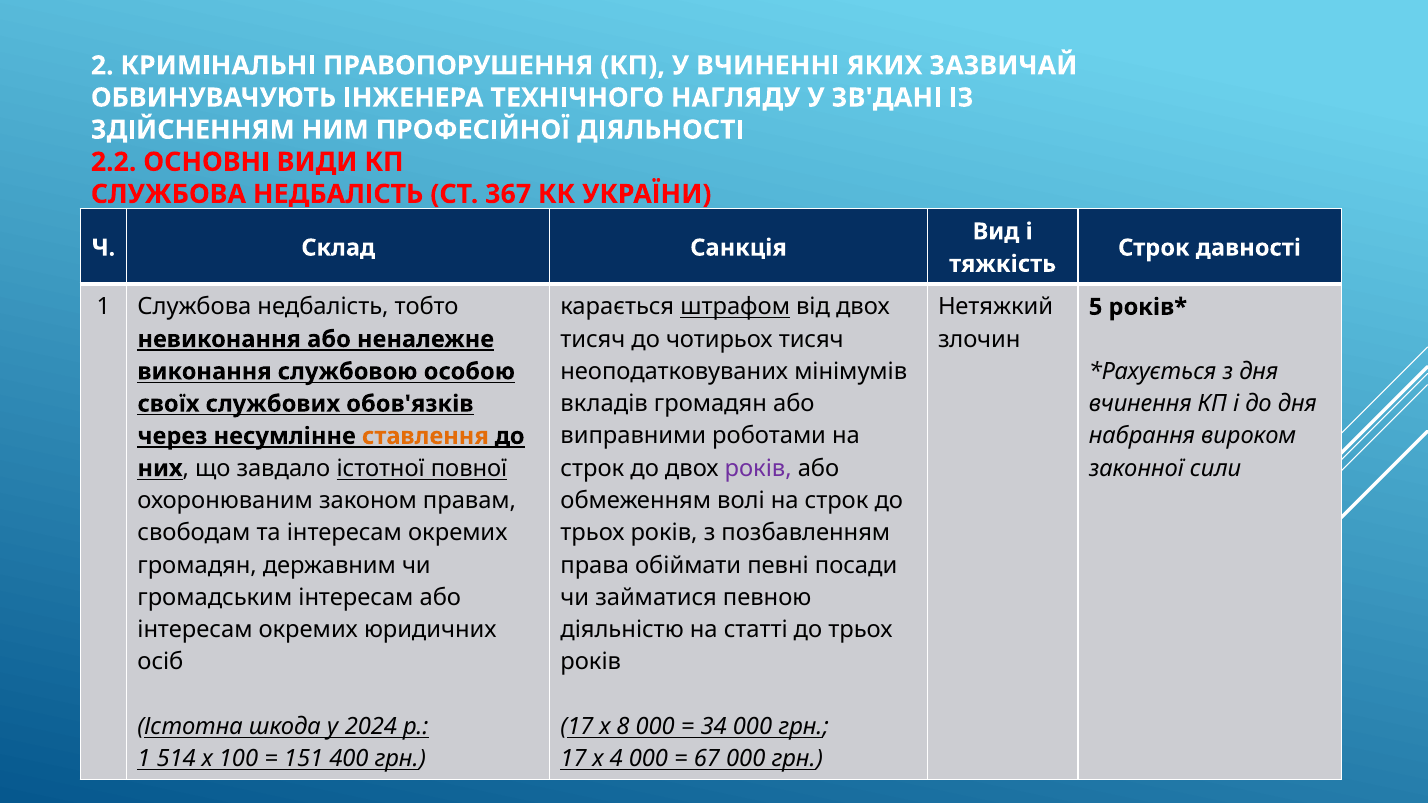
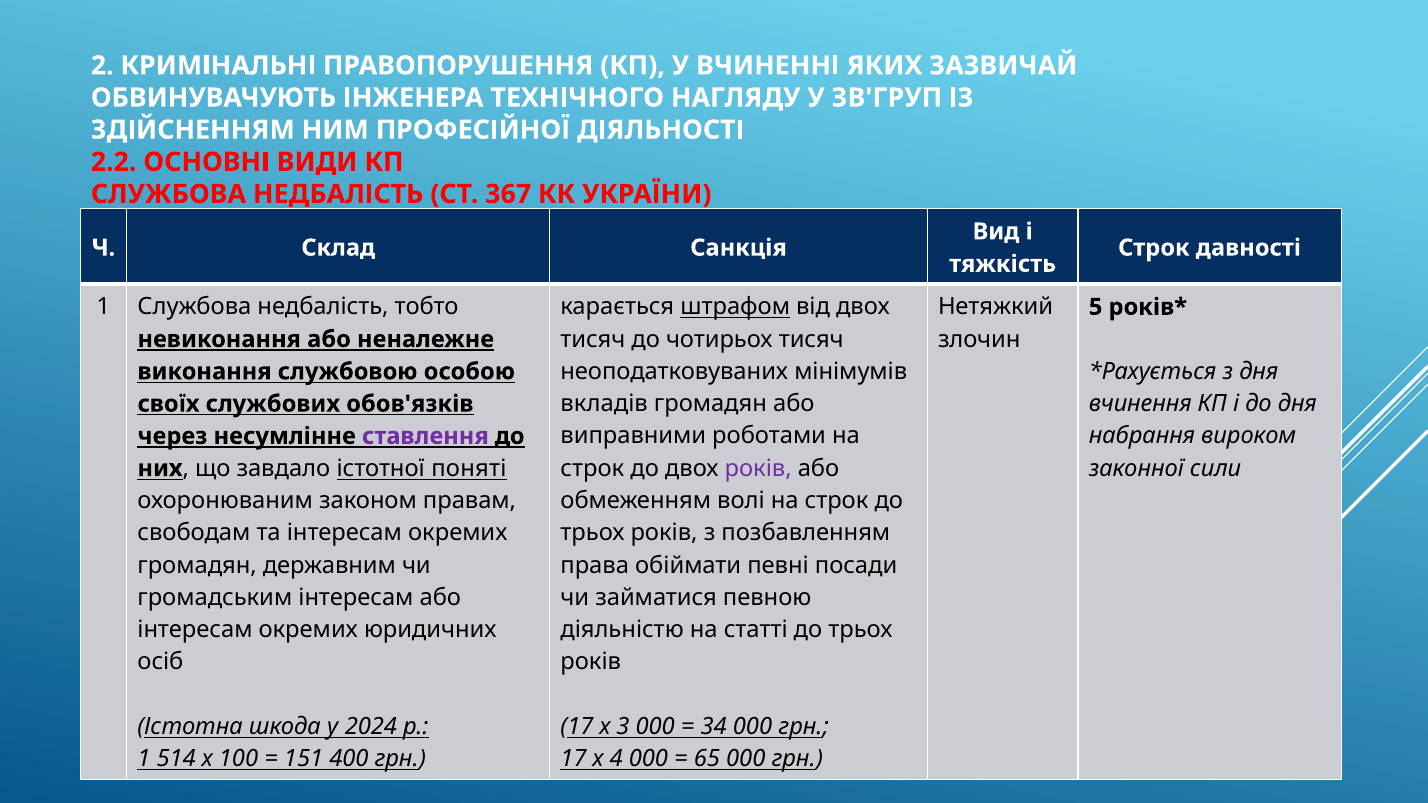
ЗВ'ДАНІ: ЗВ'ДАНІ -> ЗВ'ГРУП
ставлення colour: orange -> purple
повної: повної -> поняті
8: 8 -> 3
67: 67 -> 65
